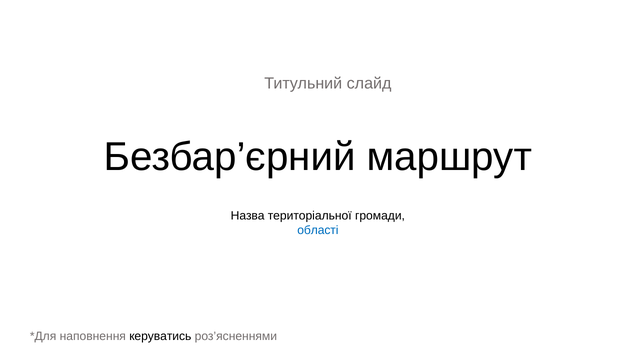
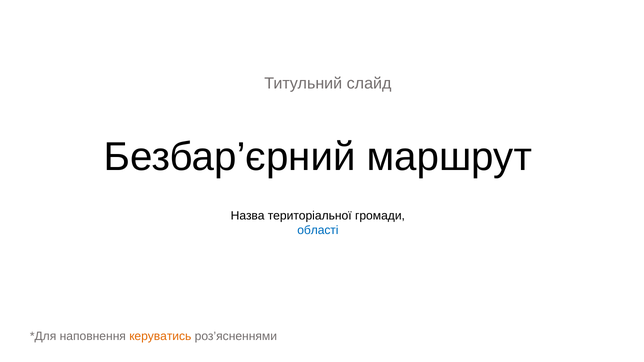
керуватись colour: black -> orange
